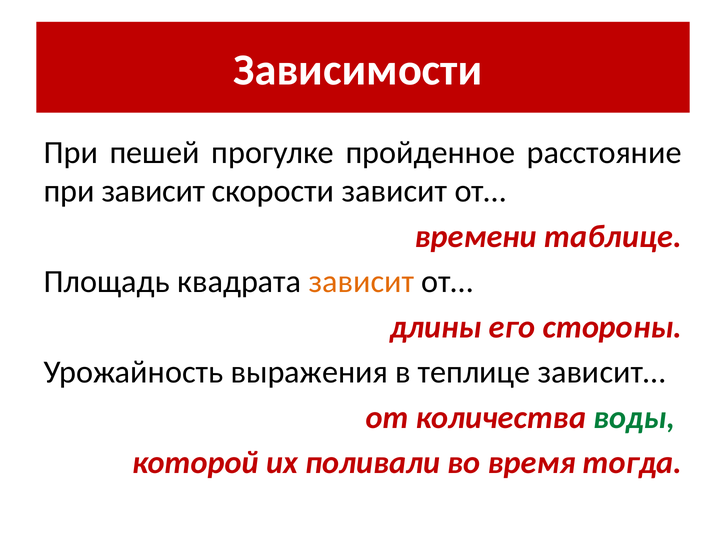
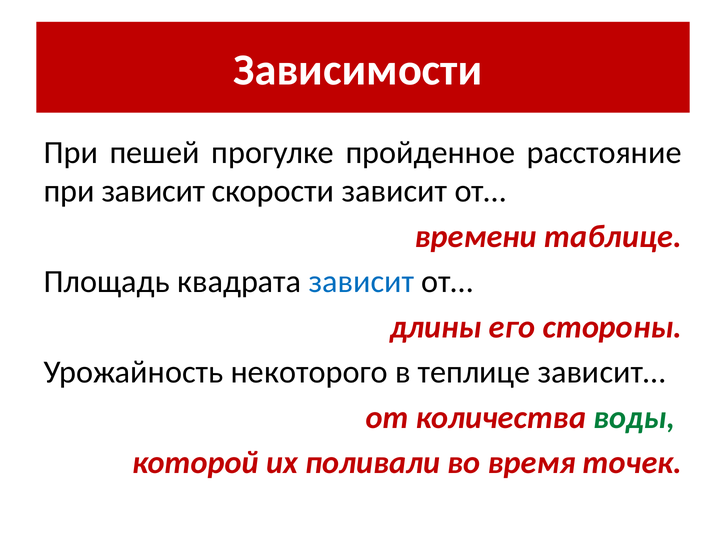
зависит at (361, 282) colour: orange -> blue
выражения: выражения -> некоторого
тогда: тогда -> точек
